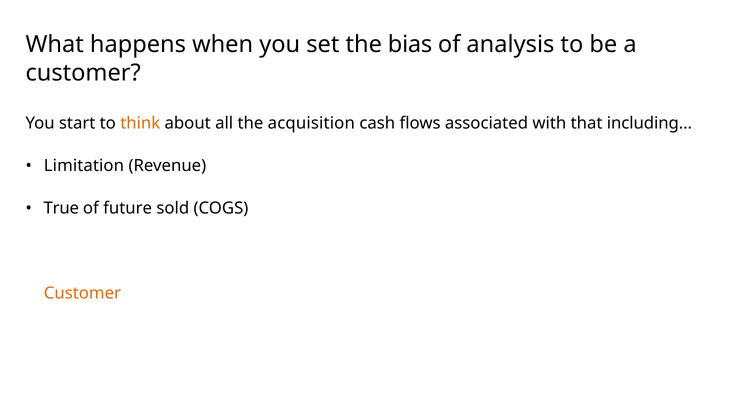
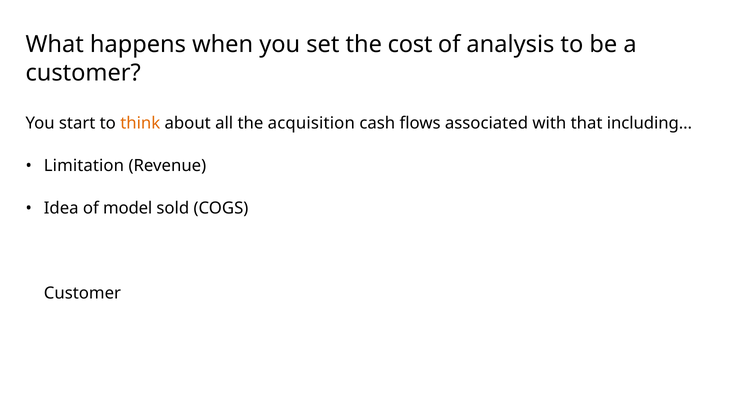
the bias: bias -> cost
True: True -> Idea
future: future -> model
Customer at (82, 294) colour: orange -> black
